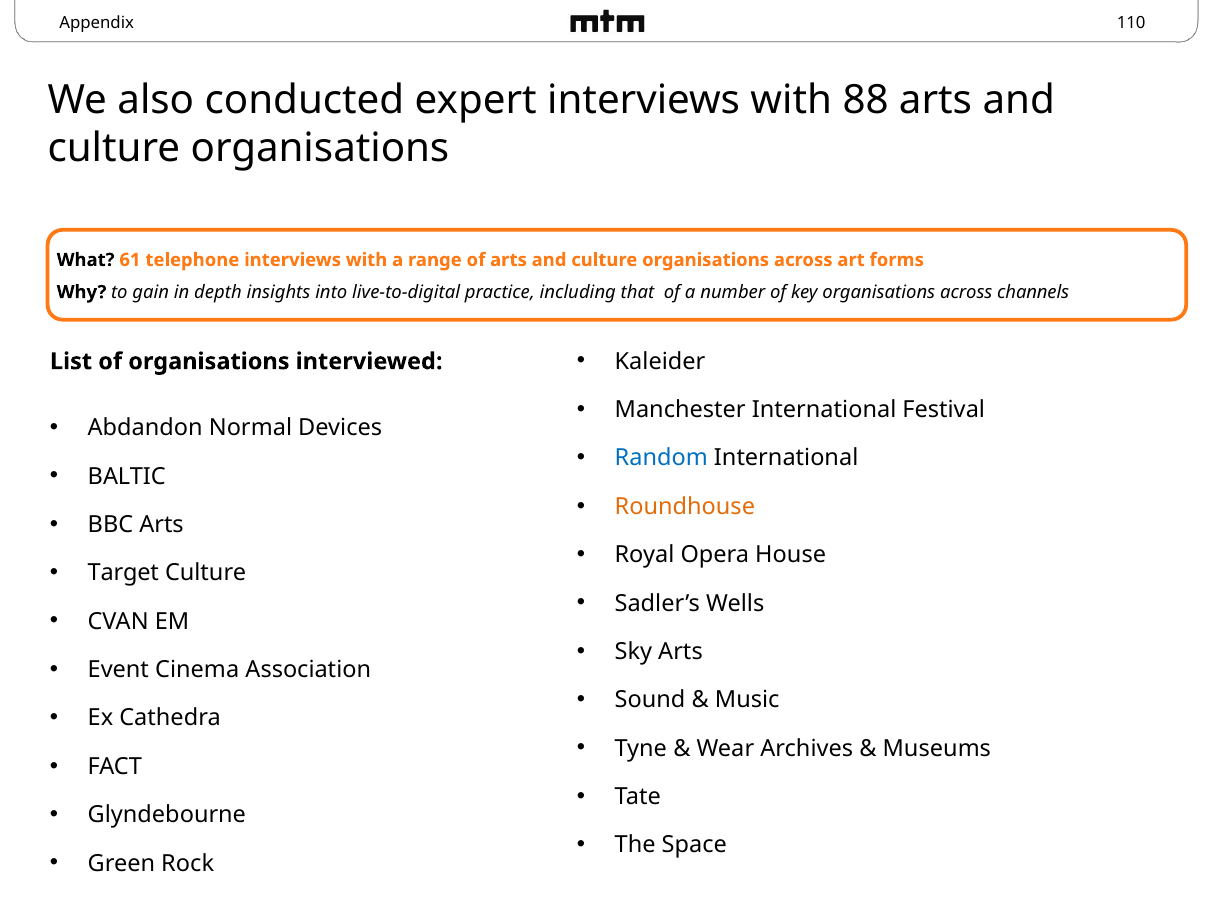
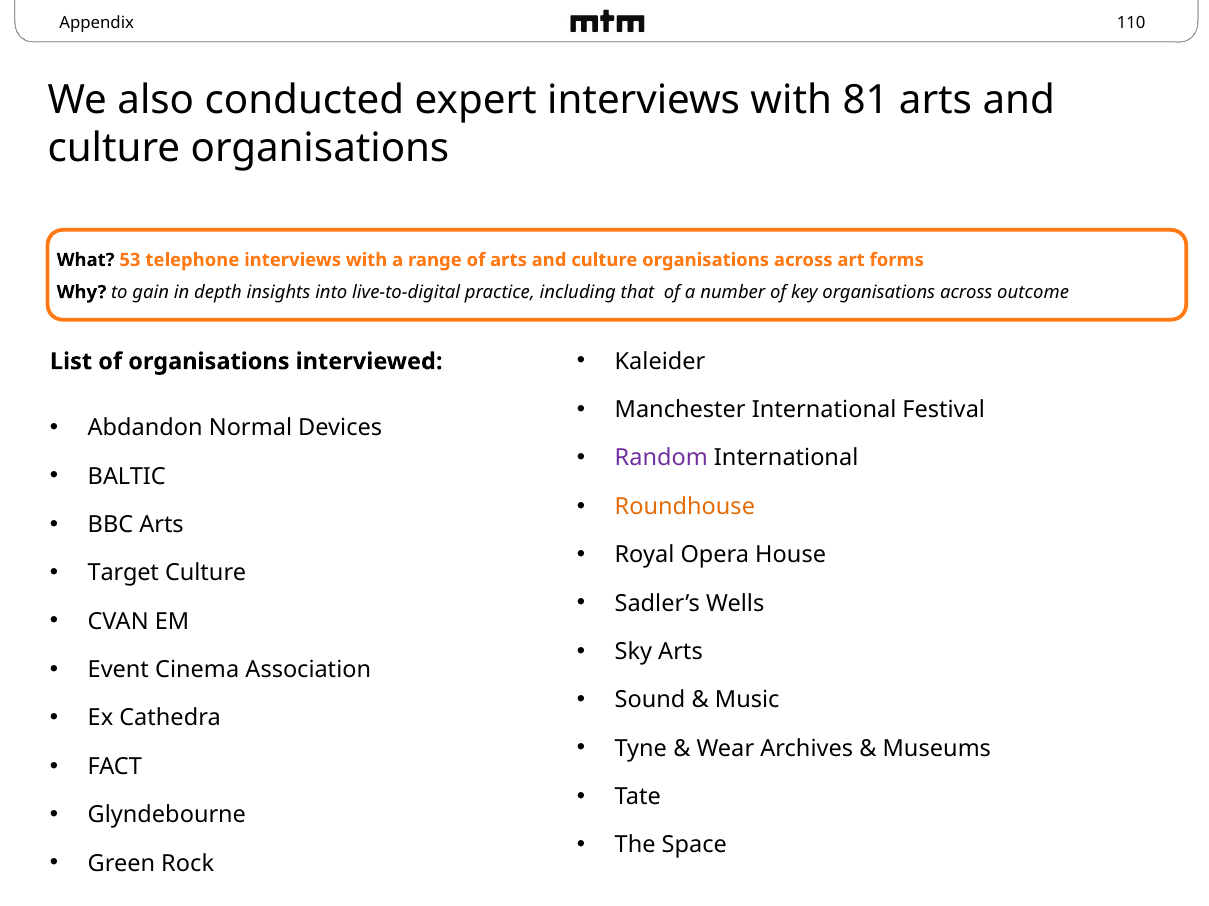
88: 88 -> 81
61: 61 -> 53
channels: channels -> outcome
Random colour: blue -> purple
